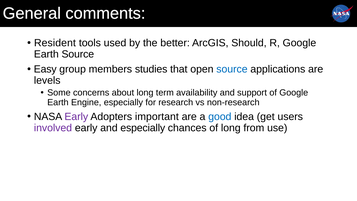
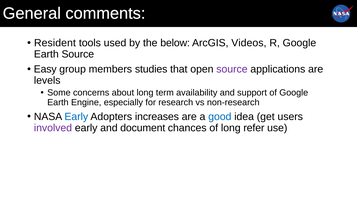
better: better -> below
Should: Should -> Videos
source at (232, 69) colour: blue -> purple
Early at (76, 116) colour: purple -> blue
important: important -> increases
and especially: especially -> document
from: from -> refer
